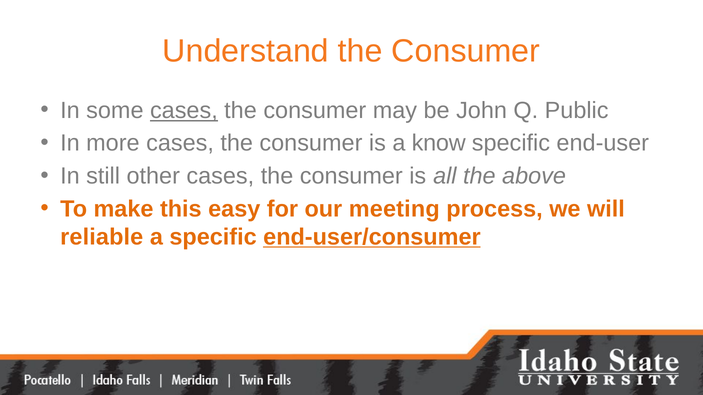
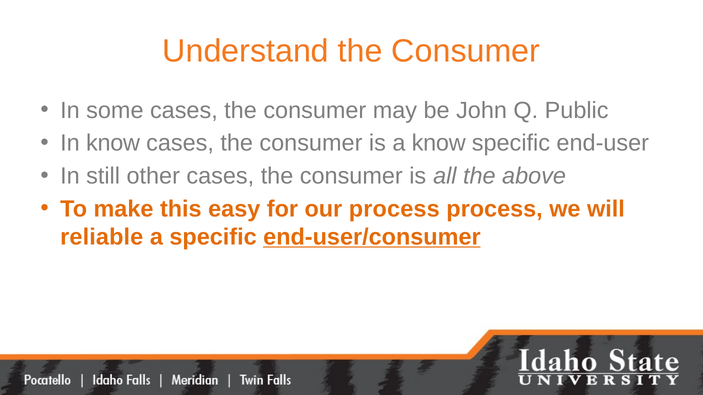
cases at (184, 111) underline: present -> none
In more: more -> know
our meeting: meeting -> process
